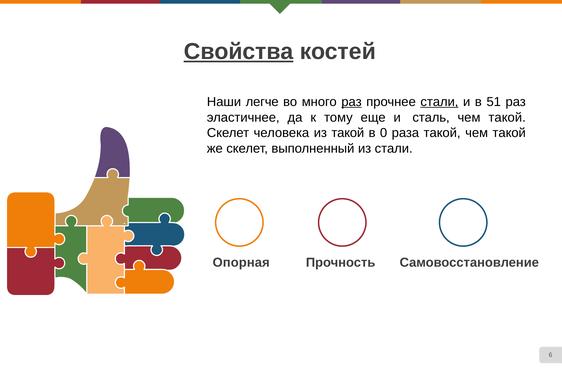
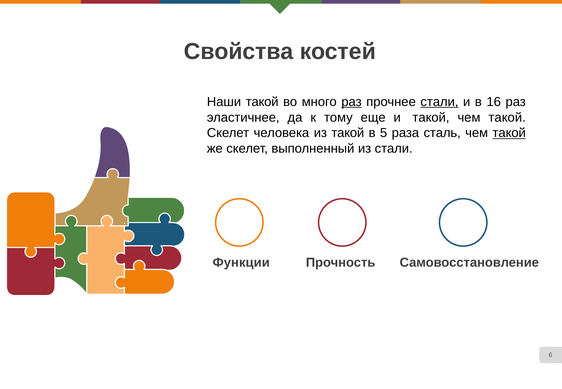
Свойства underline: present -> none
Наши легче: легче -> такой
51: 51 -> 16
и сталь: сталь -> такой
0: 0 -> 5
раза такой: такой -> сталь
такой at (509, 133) underline: none -> present
Опорная: Опорная -> Функции
